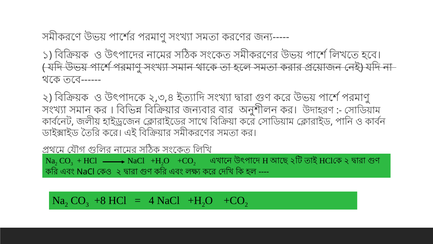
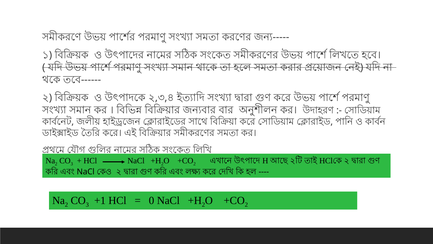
+8: +8 -> +1
4: 4 -> 0
